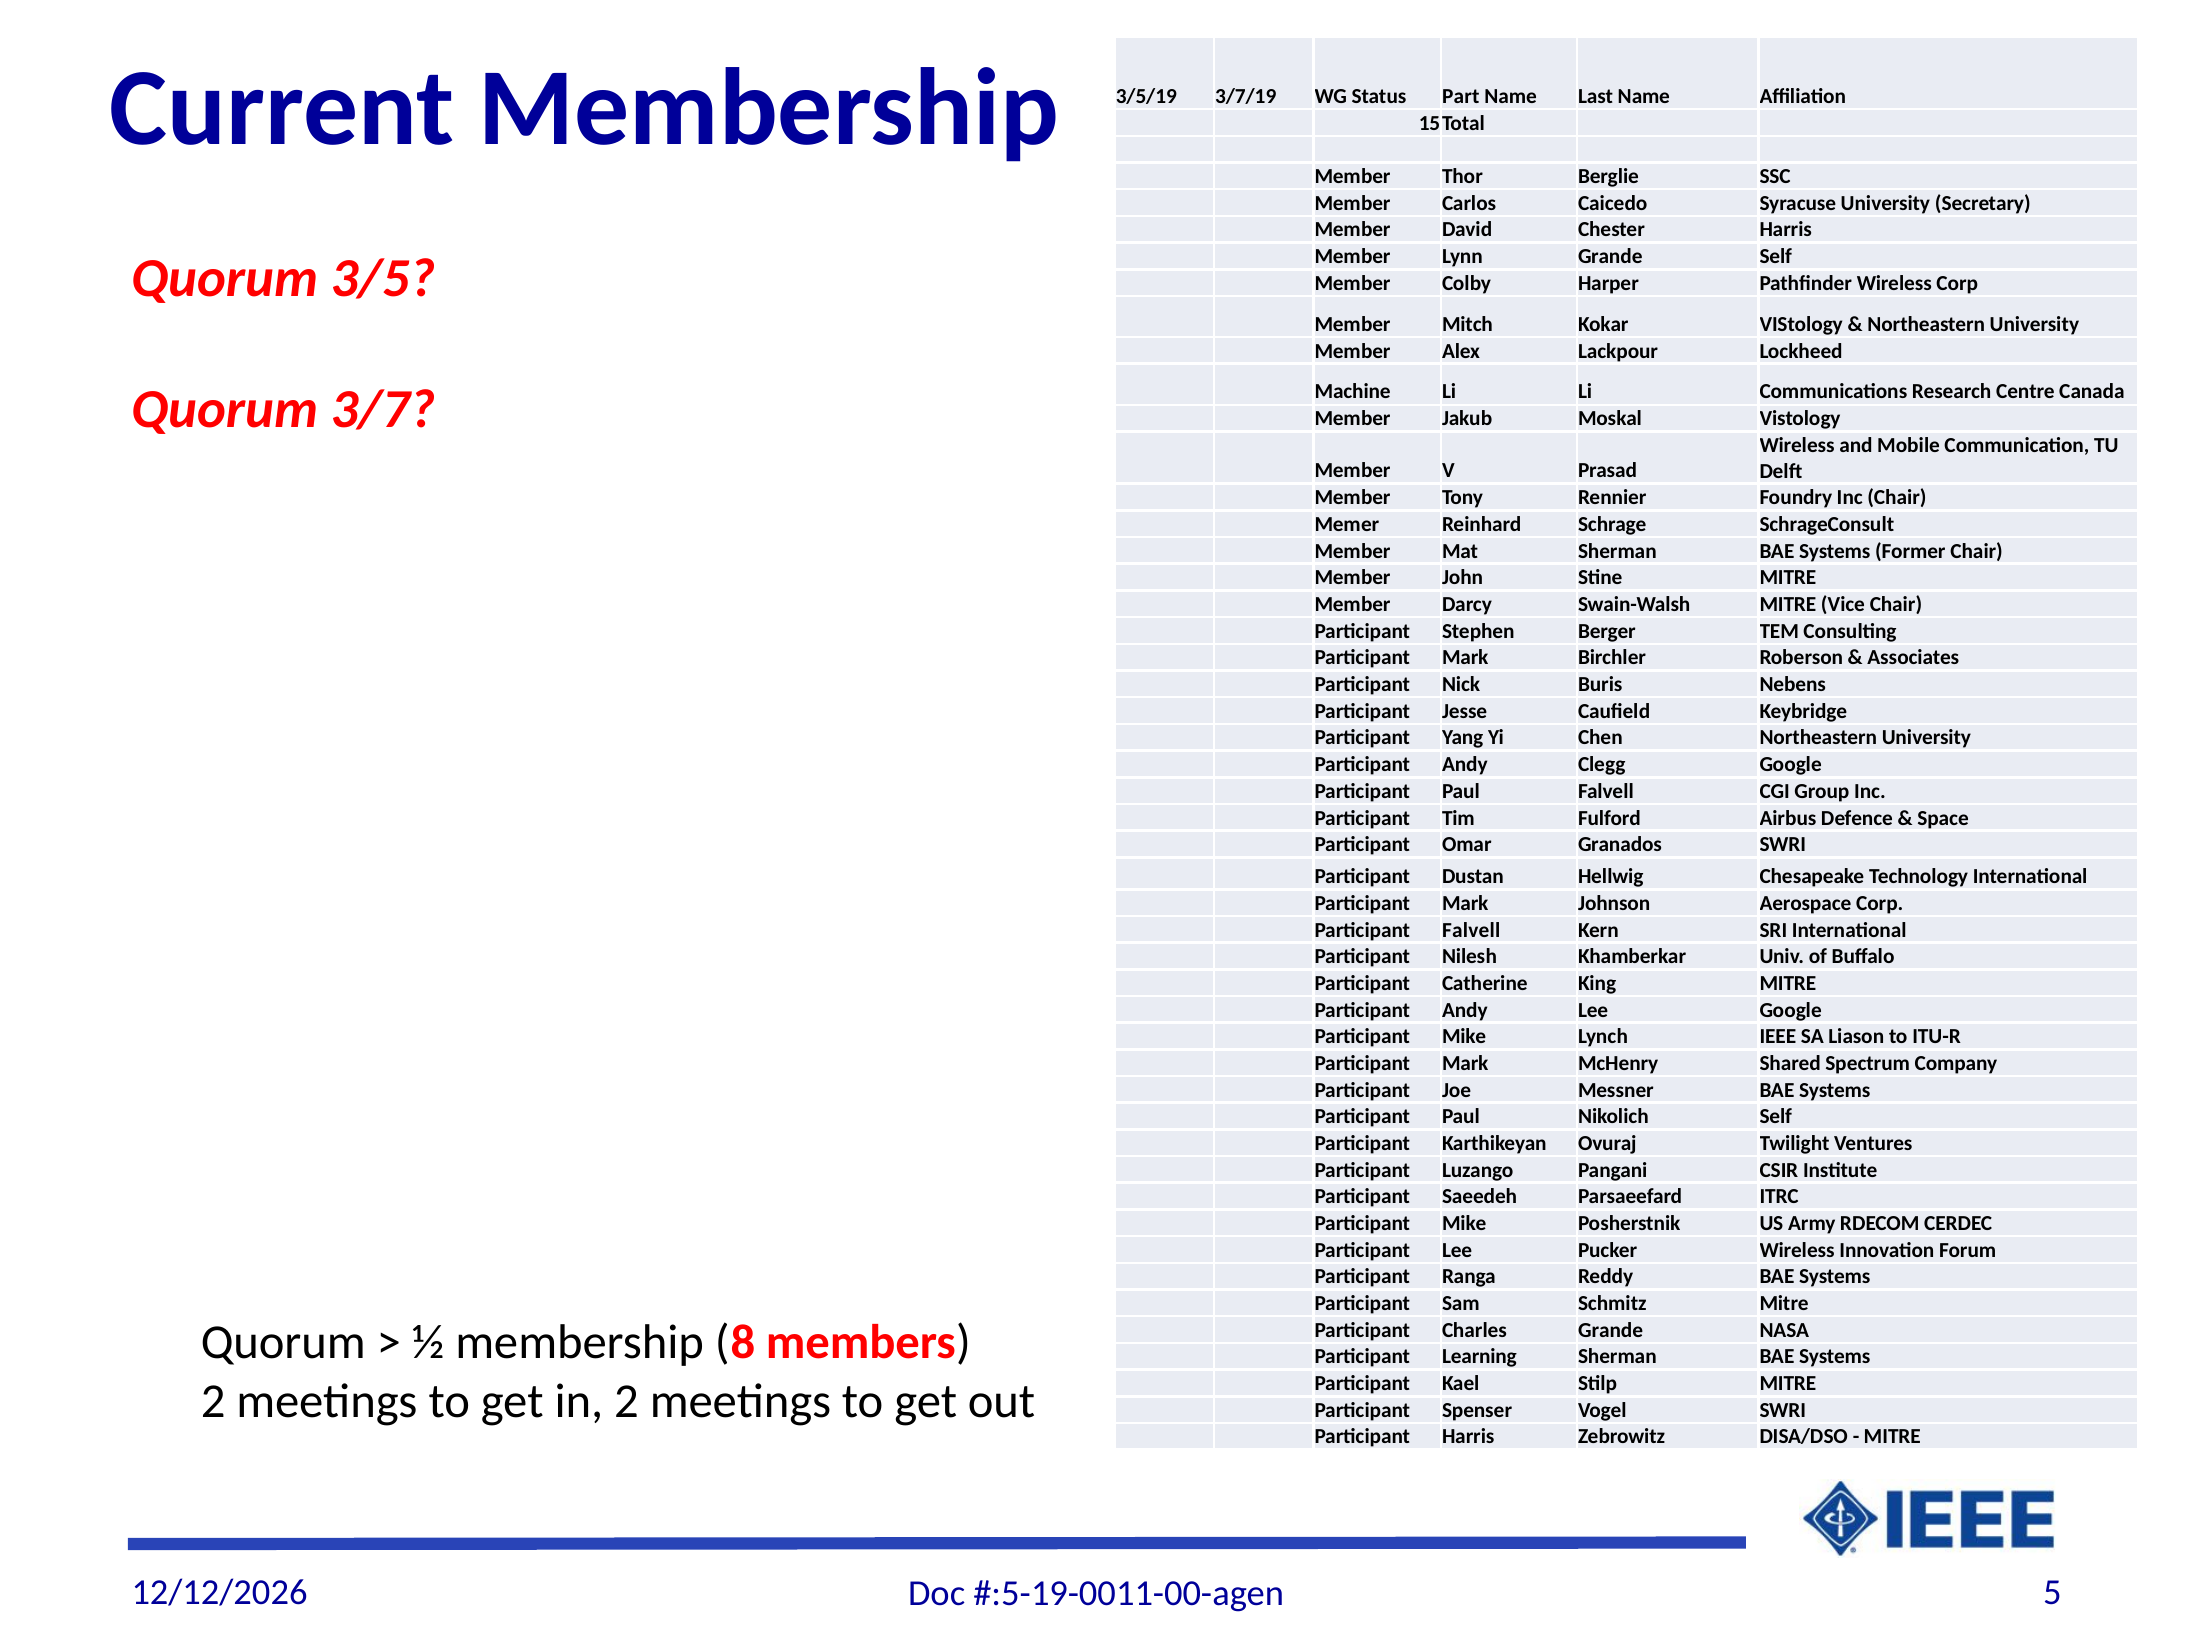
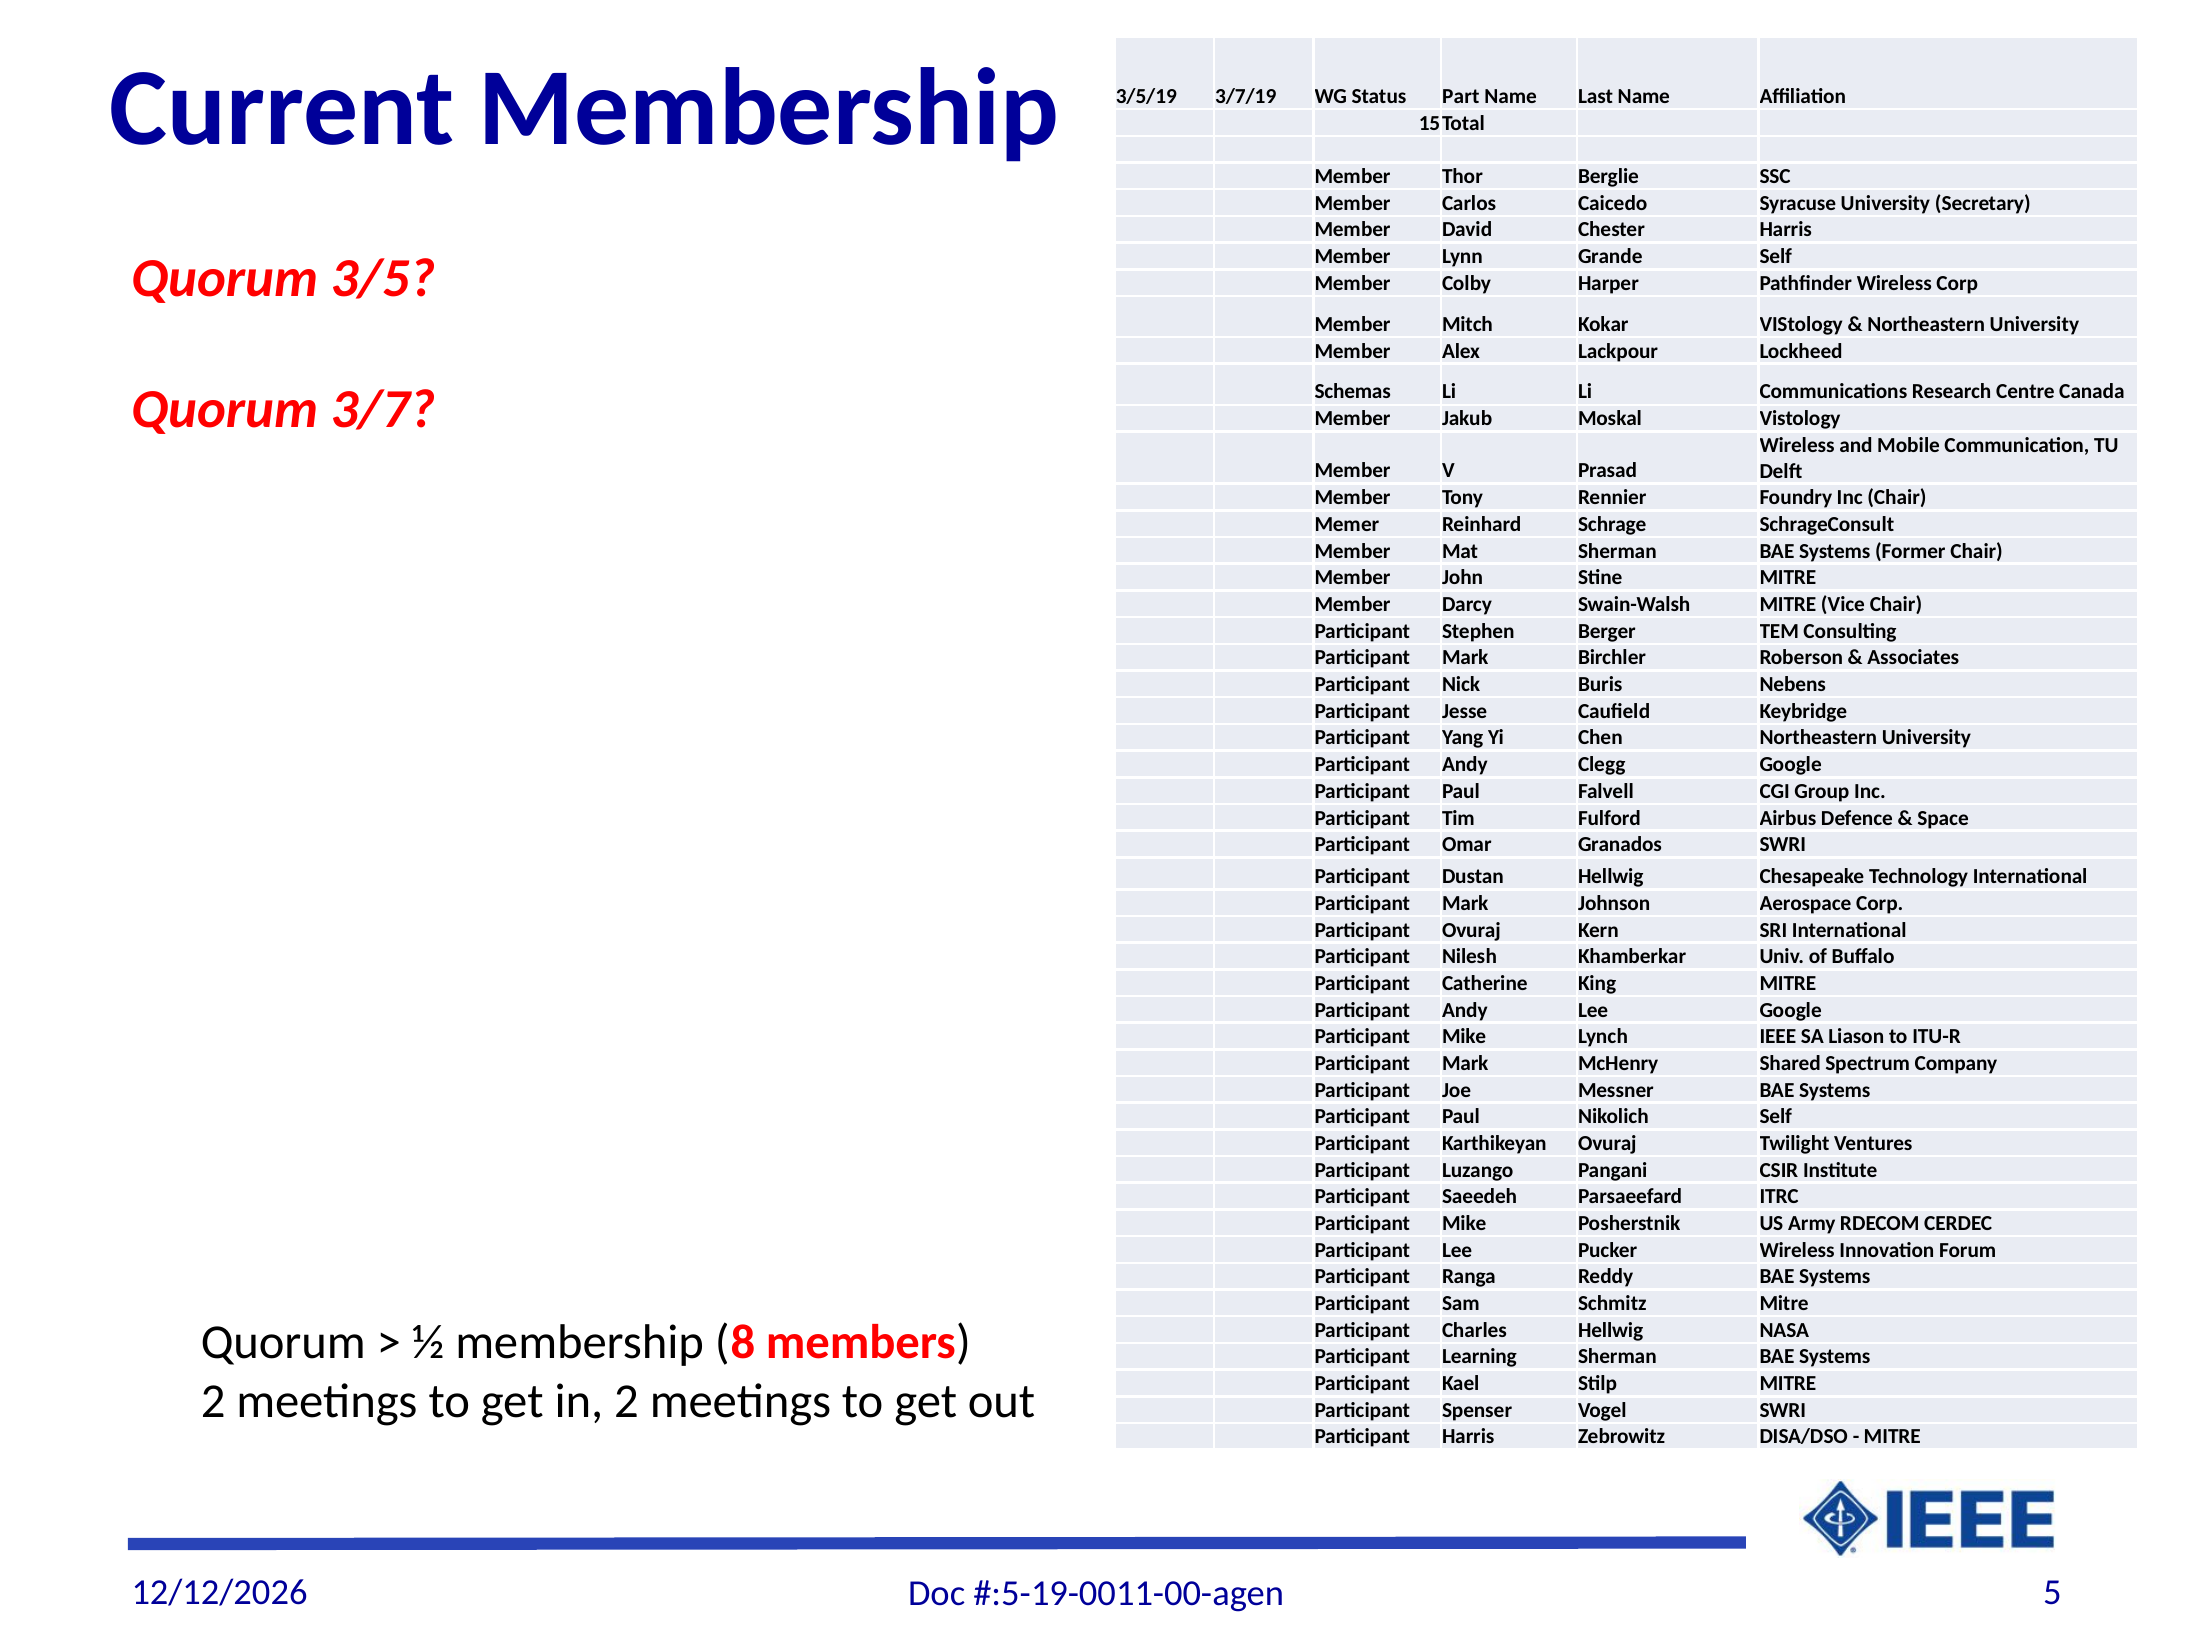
Machine: Machine -> Schemas
Participant Falvell: Falvell -> Ovuraj
Charles Grande: Grande -> Hellwig
